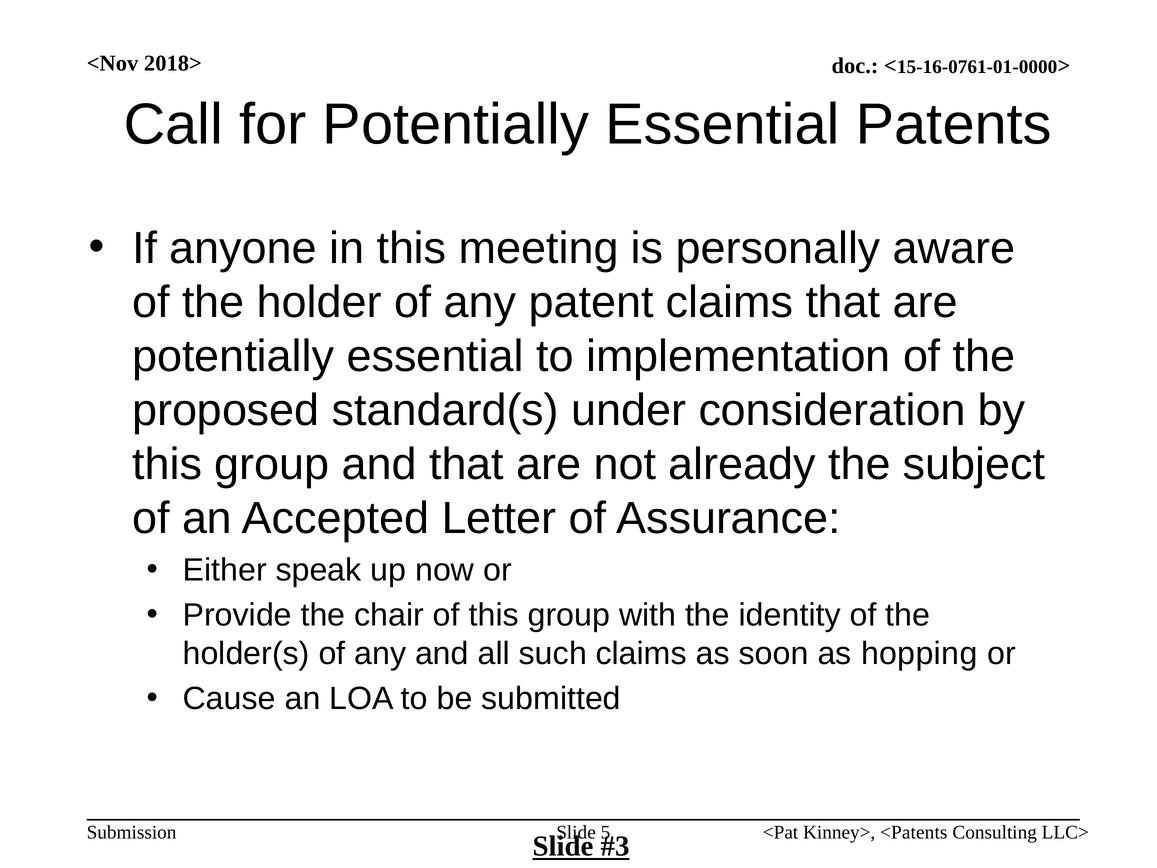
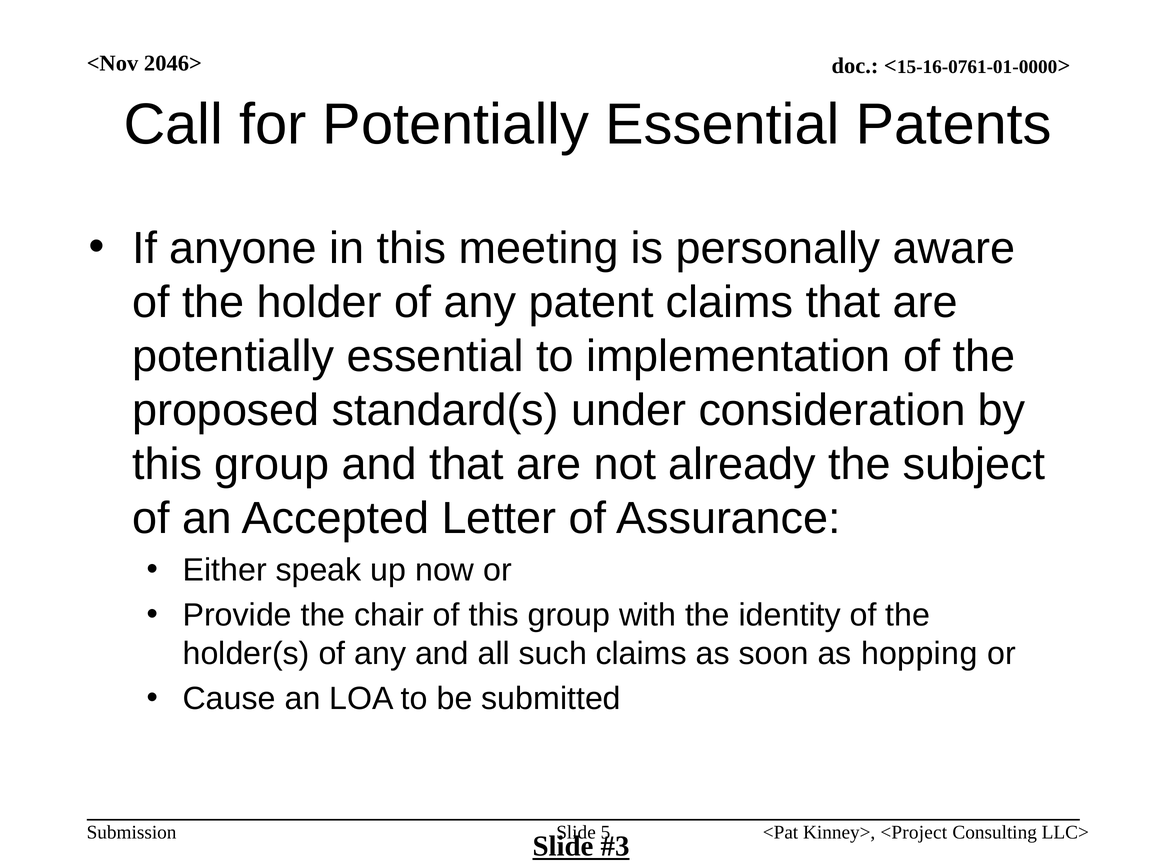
2018>: 2018> -> 2046>
<Patents: <Patents -> <Project
